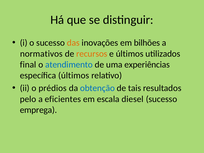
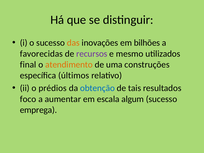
normativos: normativos -> favorecidas
recursos colour: orange -> purple
e últimos: últimos -> mesmo
atendimento colour: blue -> orange
experiências: experiências -> construções
pelo: pelo -> foco
eficientes: eficientes -> aumentar
diesel: diesel -> algum
